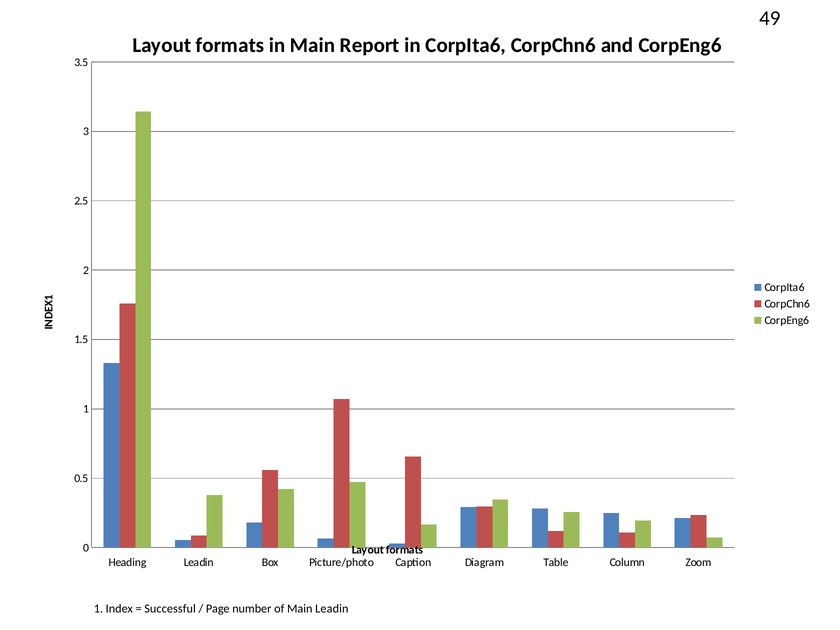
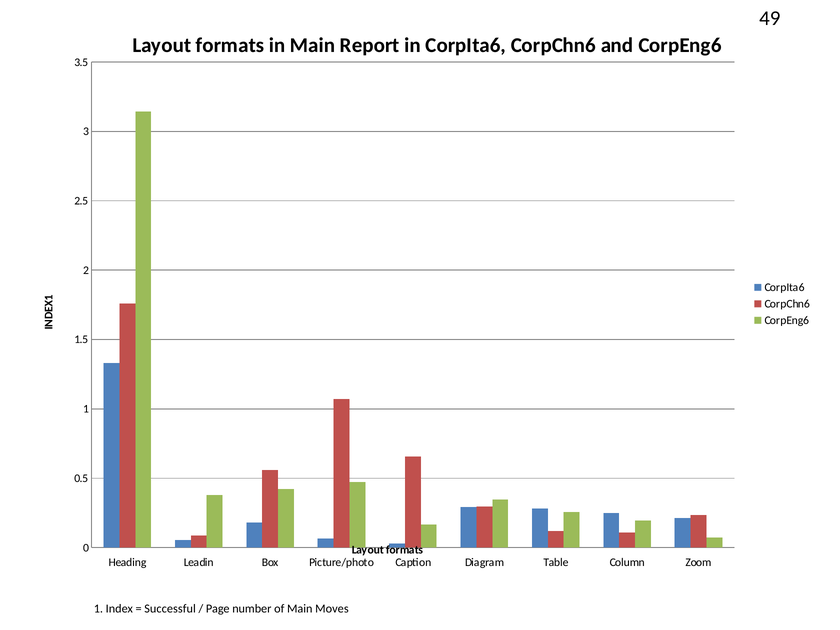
Main Leadin: Leadin -> Moves
